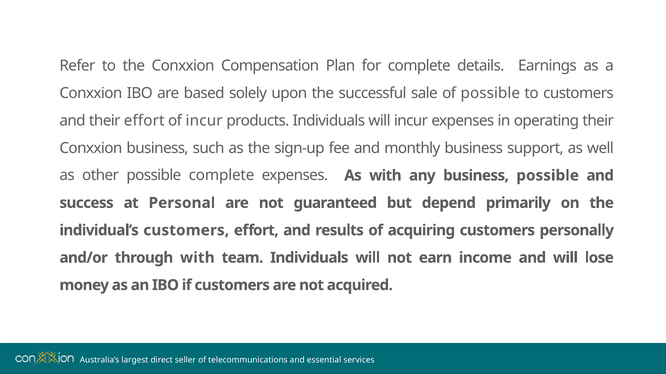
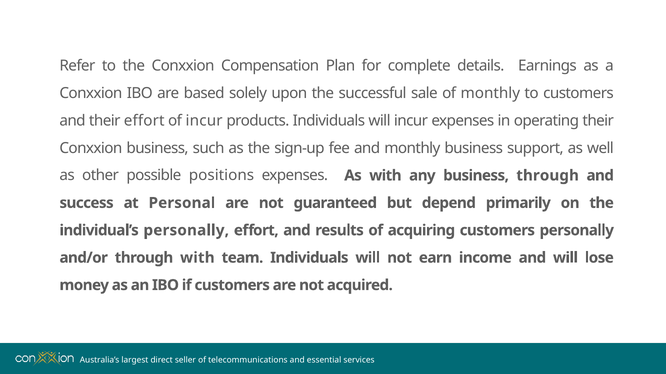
of possible: possible -> monthly
possible complete: complete -> positions
business possible: possible -> through
individual’s customers: customers -> personally
